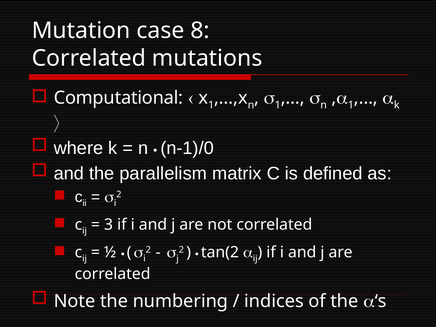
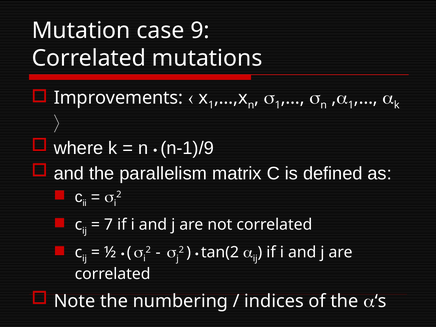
8: 8 -> 9
Computational: Computational -> Improvements
n-1)/0: n-1)/0 -> n-1)/9
3: 3 -> 7
